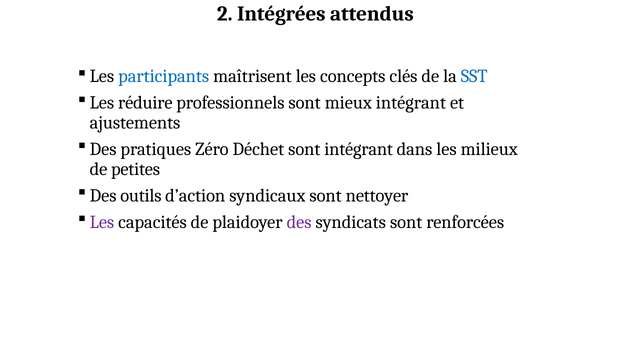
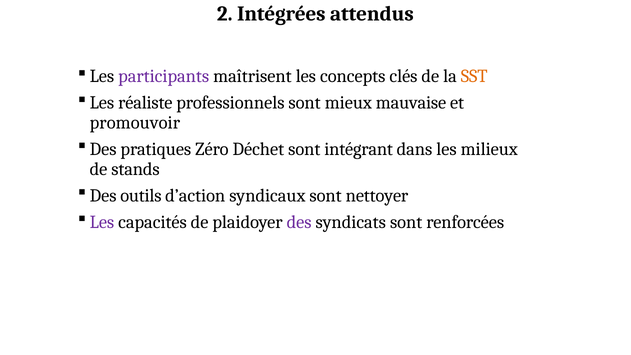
participants colour: blue -> purple
SST colour: blue -> orange
réduire: réduire -> réaliste
mieux intégrant: intégrant -> mauvaise
ajustements: ajustements -> promouvoir
petites: petites -> stands
